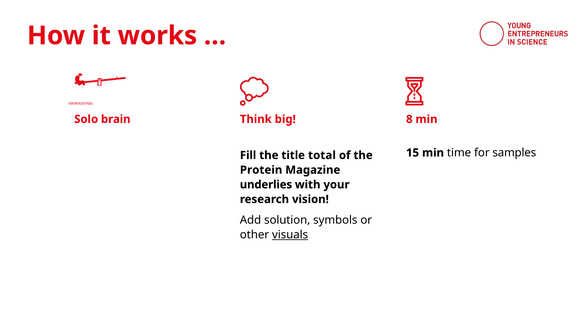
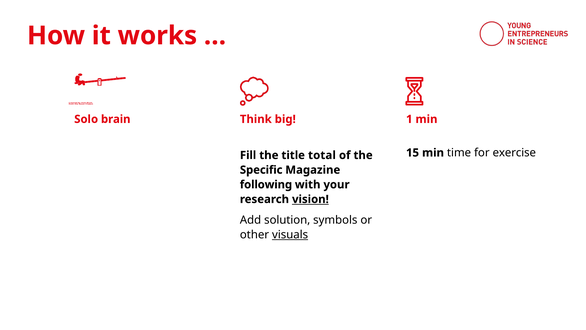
8: 8 -> 1
samples: samples -> exercise
Protein: Protein -> Specific
underlies: underlies -> following
vision underline: none -> present
